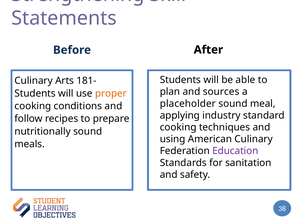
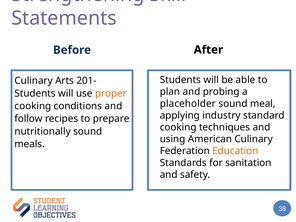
181-: 181- -> 201-
sources: sources -> probing
Education colour: purple -> orange
